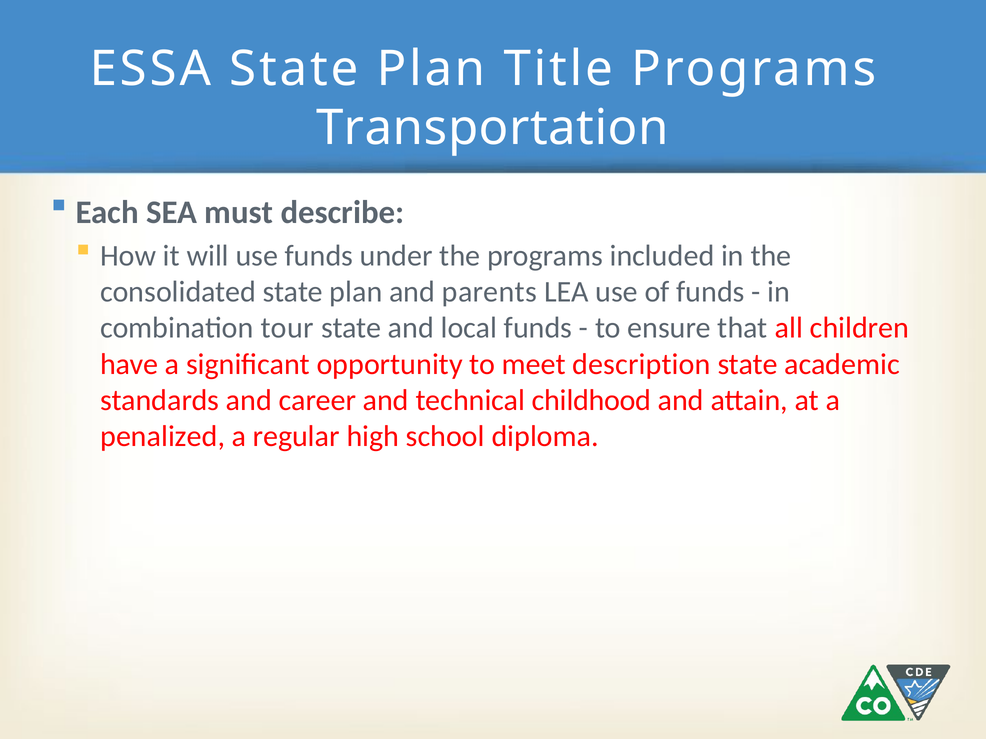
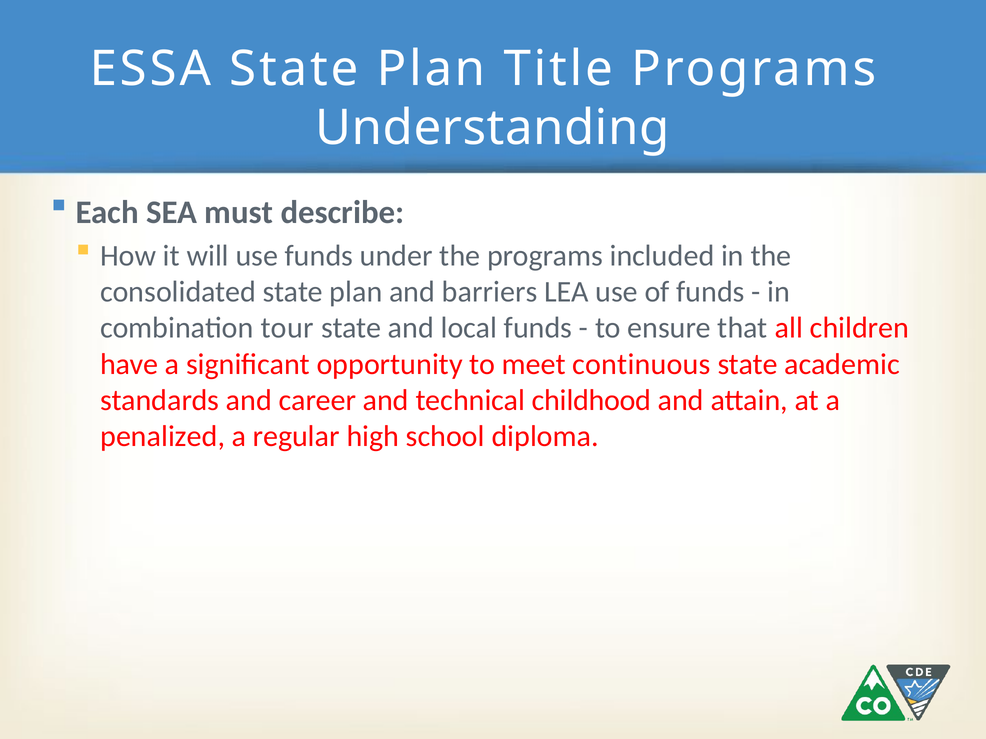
Transportation: Transportation -> Understanding
parents: parents -> barriers
description: description -> continuous
